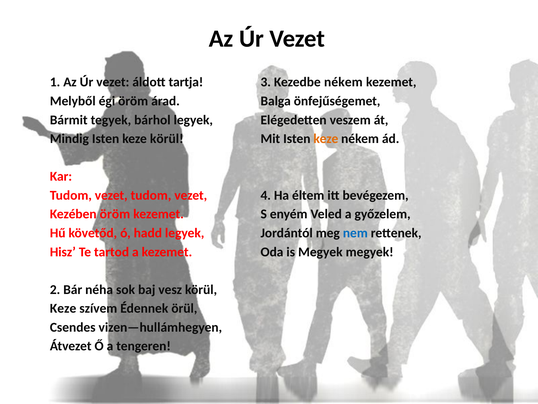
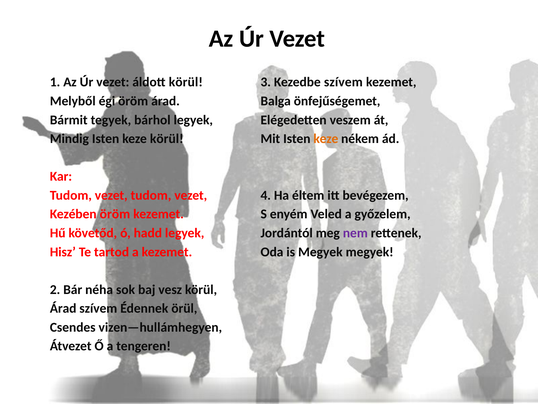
áldott tartja: tartja -> körül
Kezedbe nékem: nékem -> szívem
nem colour: blue -> purple
Keze at (63, 308): Keze -> Árad
